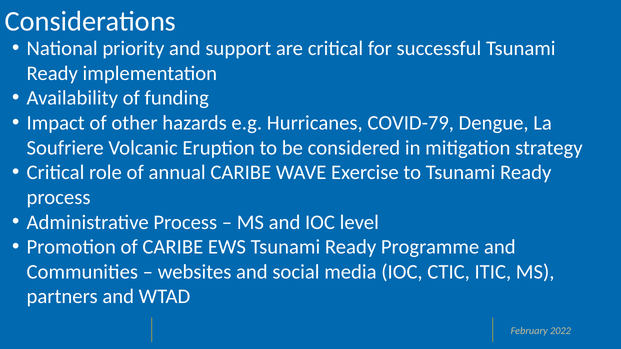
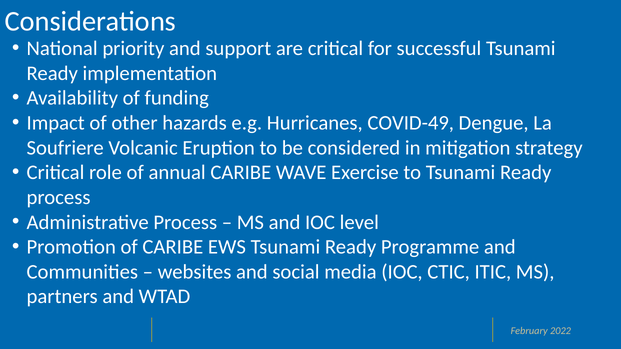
COVID-79: COVID-79 -> COVID-49
